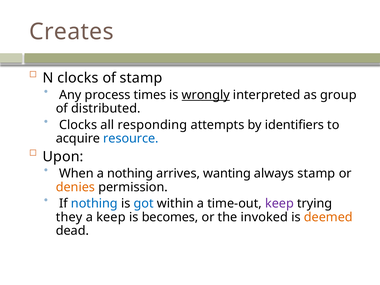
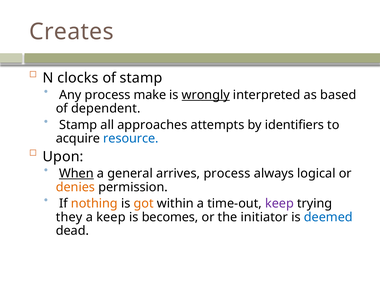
times: times -> make
group: group -> based
distributed: distributed -> dependent
Clocks at (78, 125): Clocks -> Stamp
responding: responding -> approaches
When underline: none -> present
a nothing: nothing -> general
arrives wanting: wanting -> process
always stamp: stamp -> logical
nothing at (94, 203) colour: blue -> orange
got colour: blue -> orange
invoked: invoked -> initiator
deemed colour: orange -> blue
